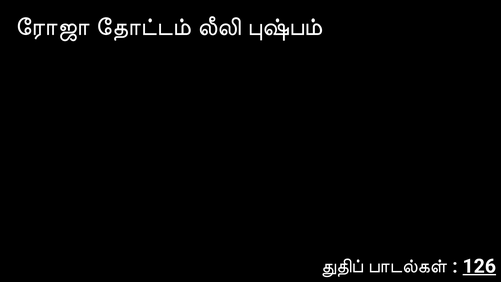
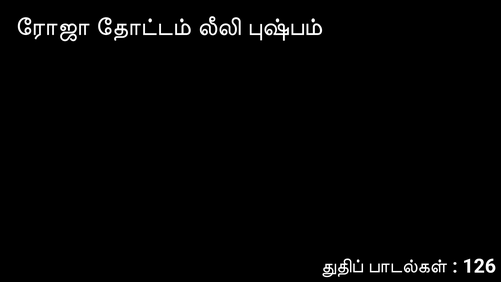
126 underline: present -> none
